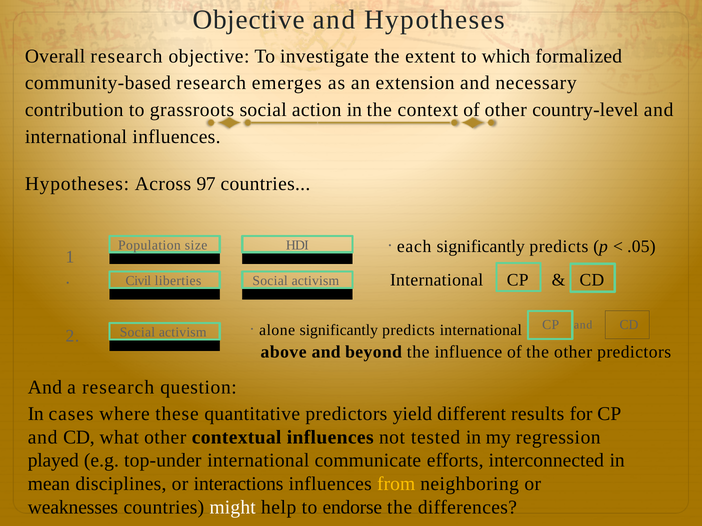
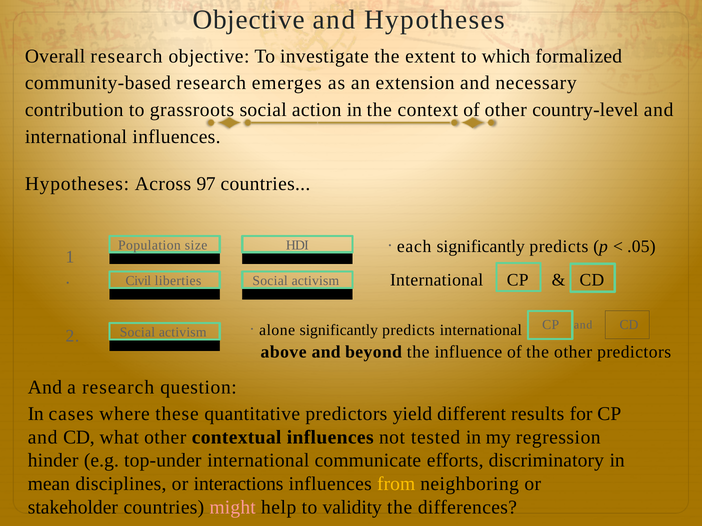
played: played -> hinder
interconnected: interconnected -> discriminatory
weaknesses: weaknesses -> stakeholder
might colour: white -> pink
endorse: endorse -> validity
